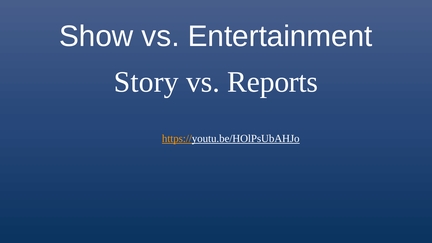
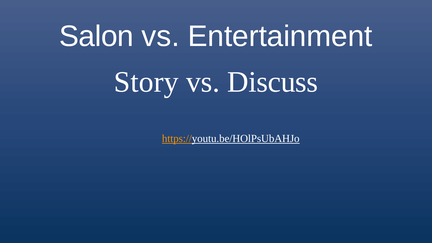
Show: Show -> Salon
Reports: Reports -> Discuss
